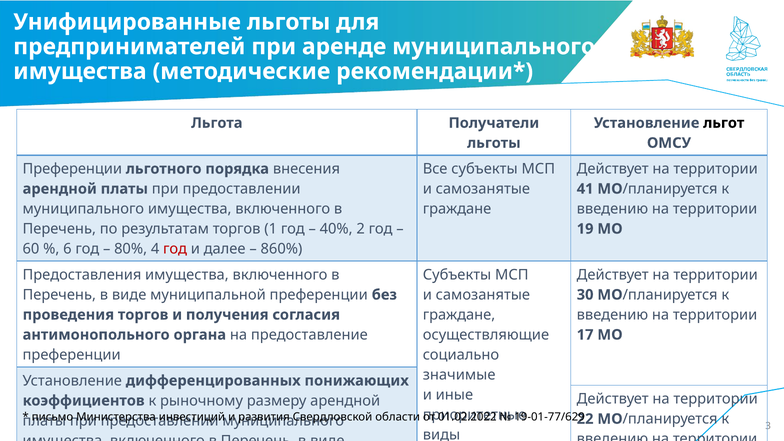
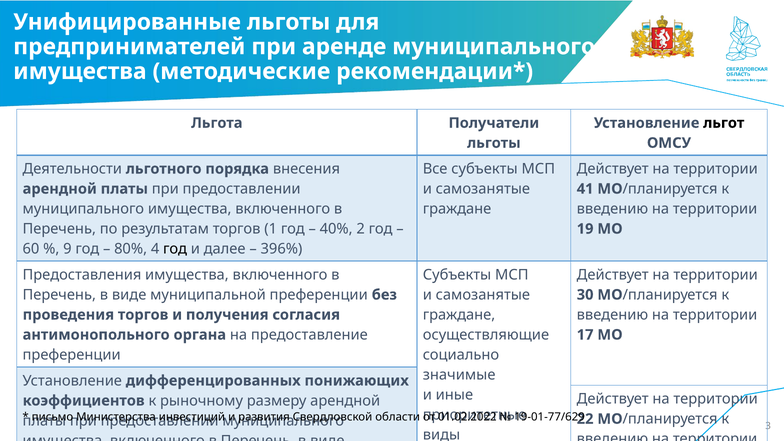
Преференции at (72, 169): Преференции -> Деятельности
6: 6 -> 9
год at (175, 249) colour: red -> black
860%: 860% -> 396%
